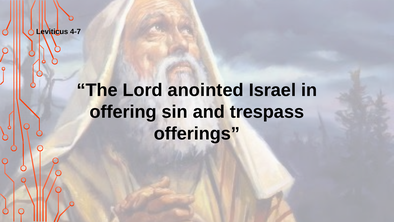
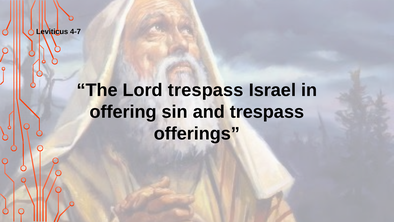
Lord anointed: anointed -> trespass
